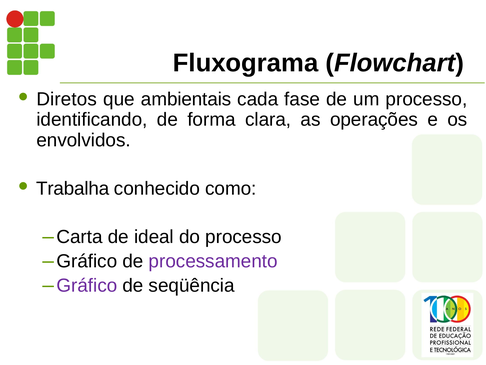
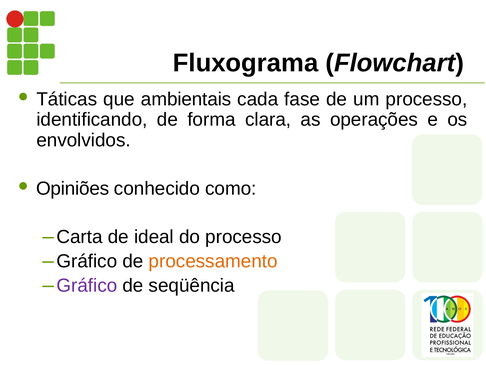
Diretos: Diretos -> Táticas
Trabalha: Trabalha -> Opiniões
processamento colour: purple -> orange
